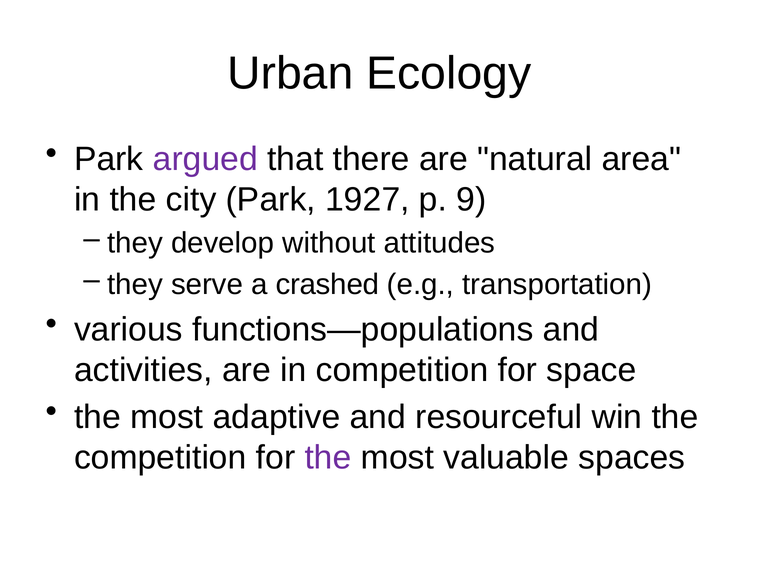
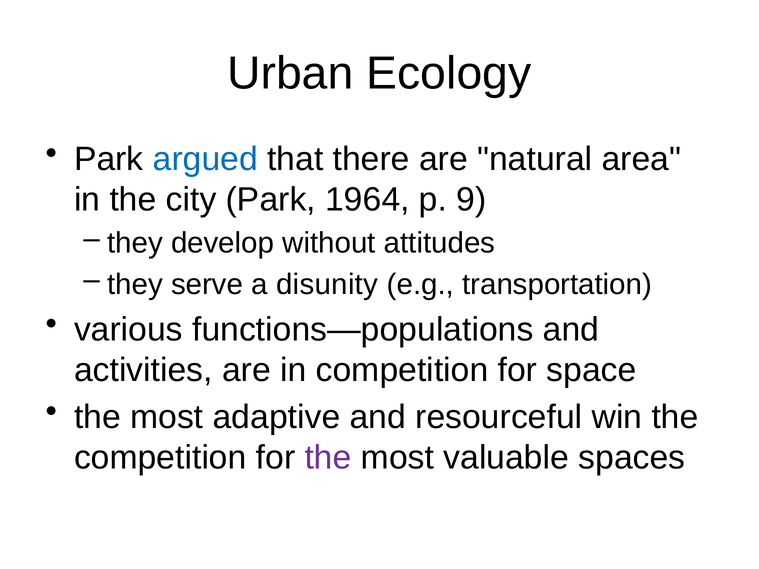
argued colour: purple -> blue
1927: 1927 -> 1964
crashed: crashed -> disunity
